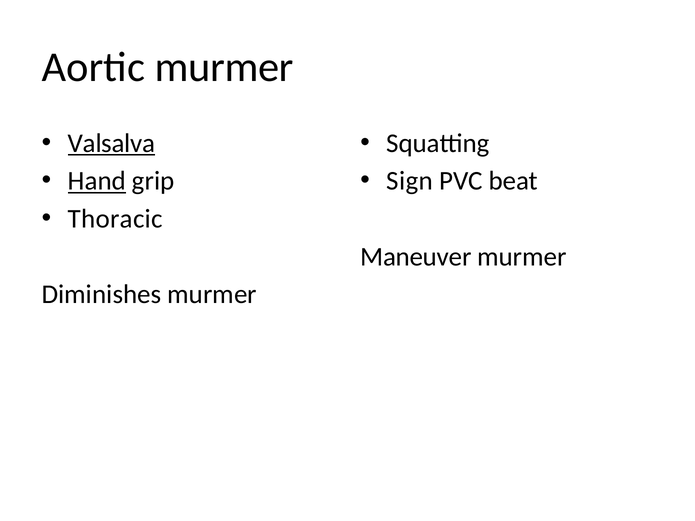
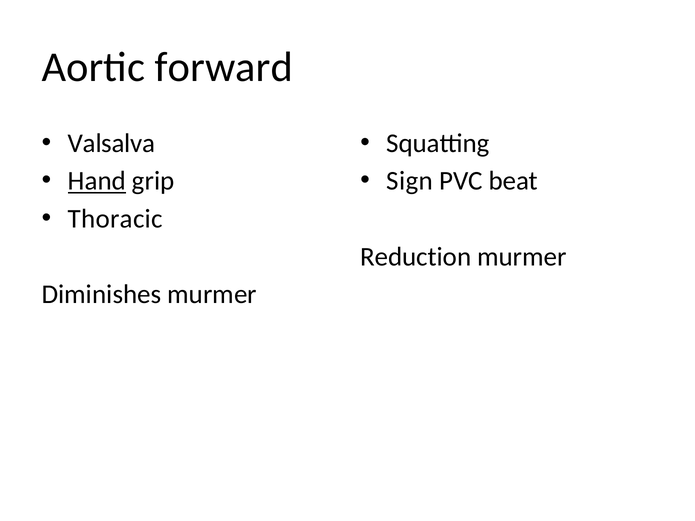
Aortic murmer: murmer -> forward
Valsalva underline: present -> none
Maneuver: Maneuver -> Reduction
